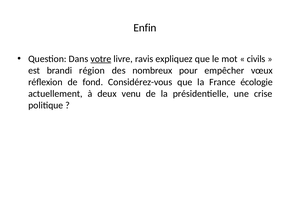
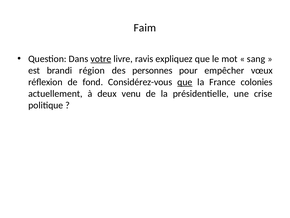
Enfin: Enfin -> Faim
civils: civils -> sang
nombreux: nombreux -> personnes
que at (185, 82) underline: none -> present
écologie: écologie -> colonies
